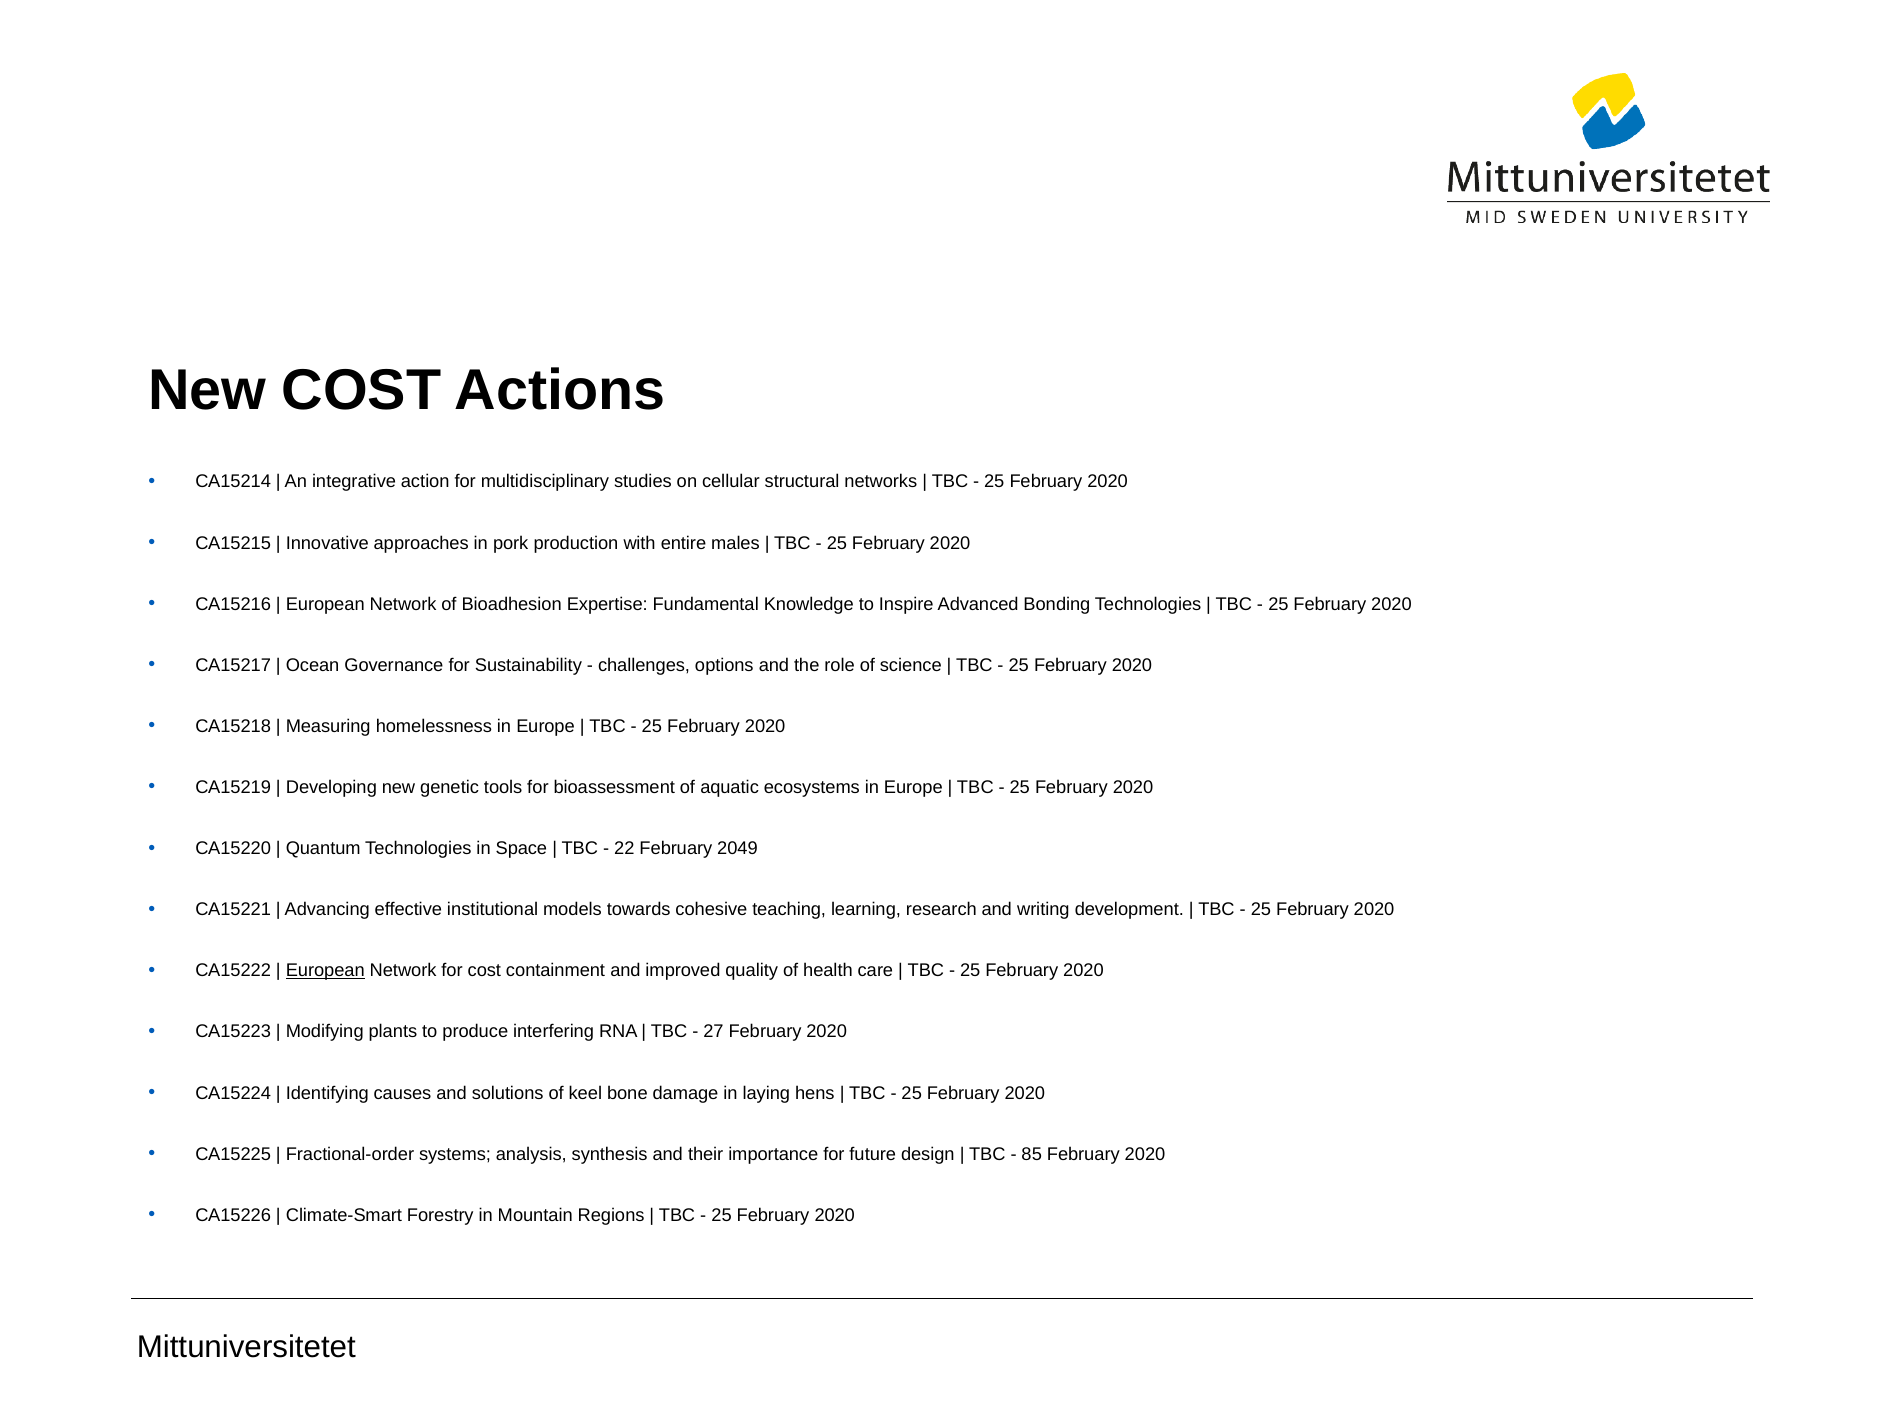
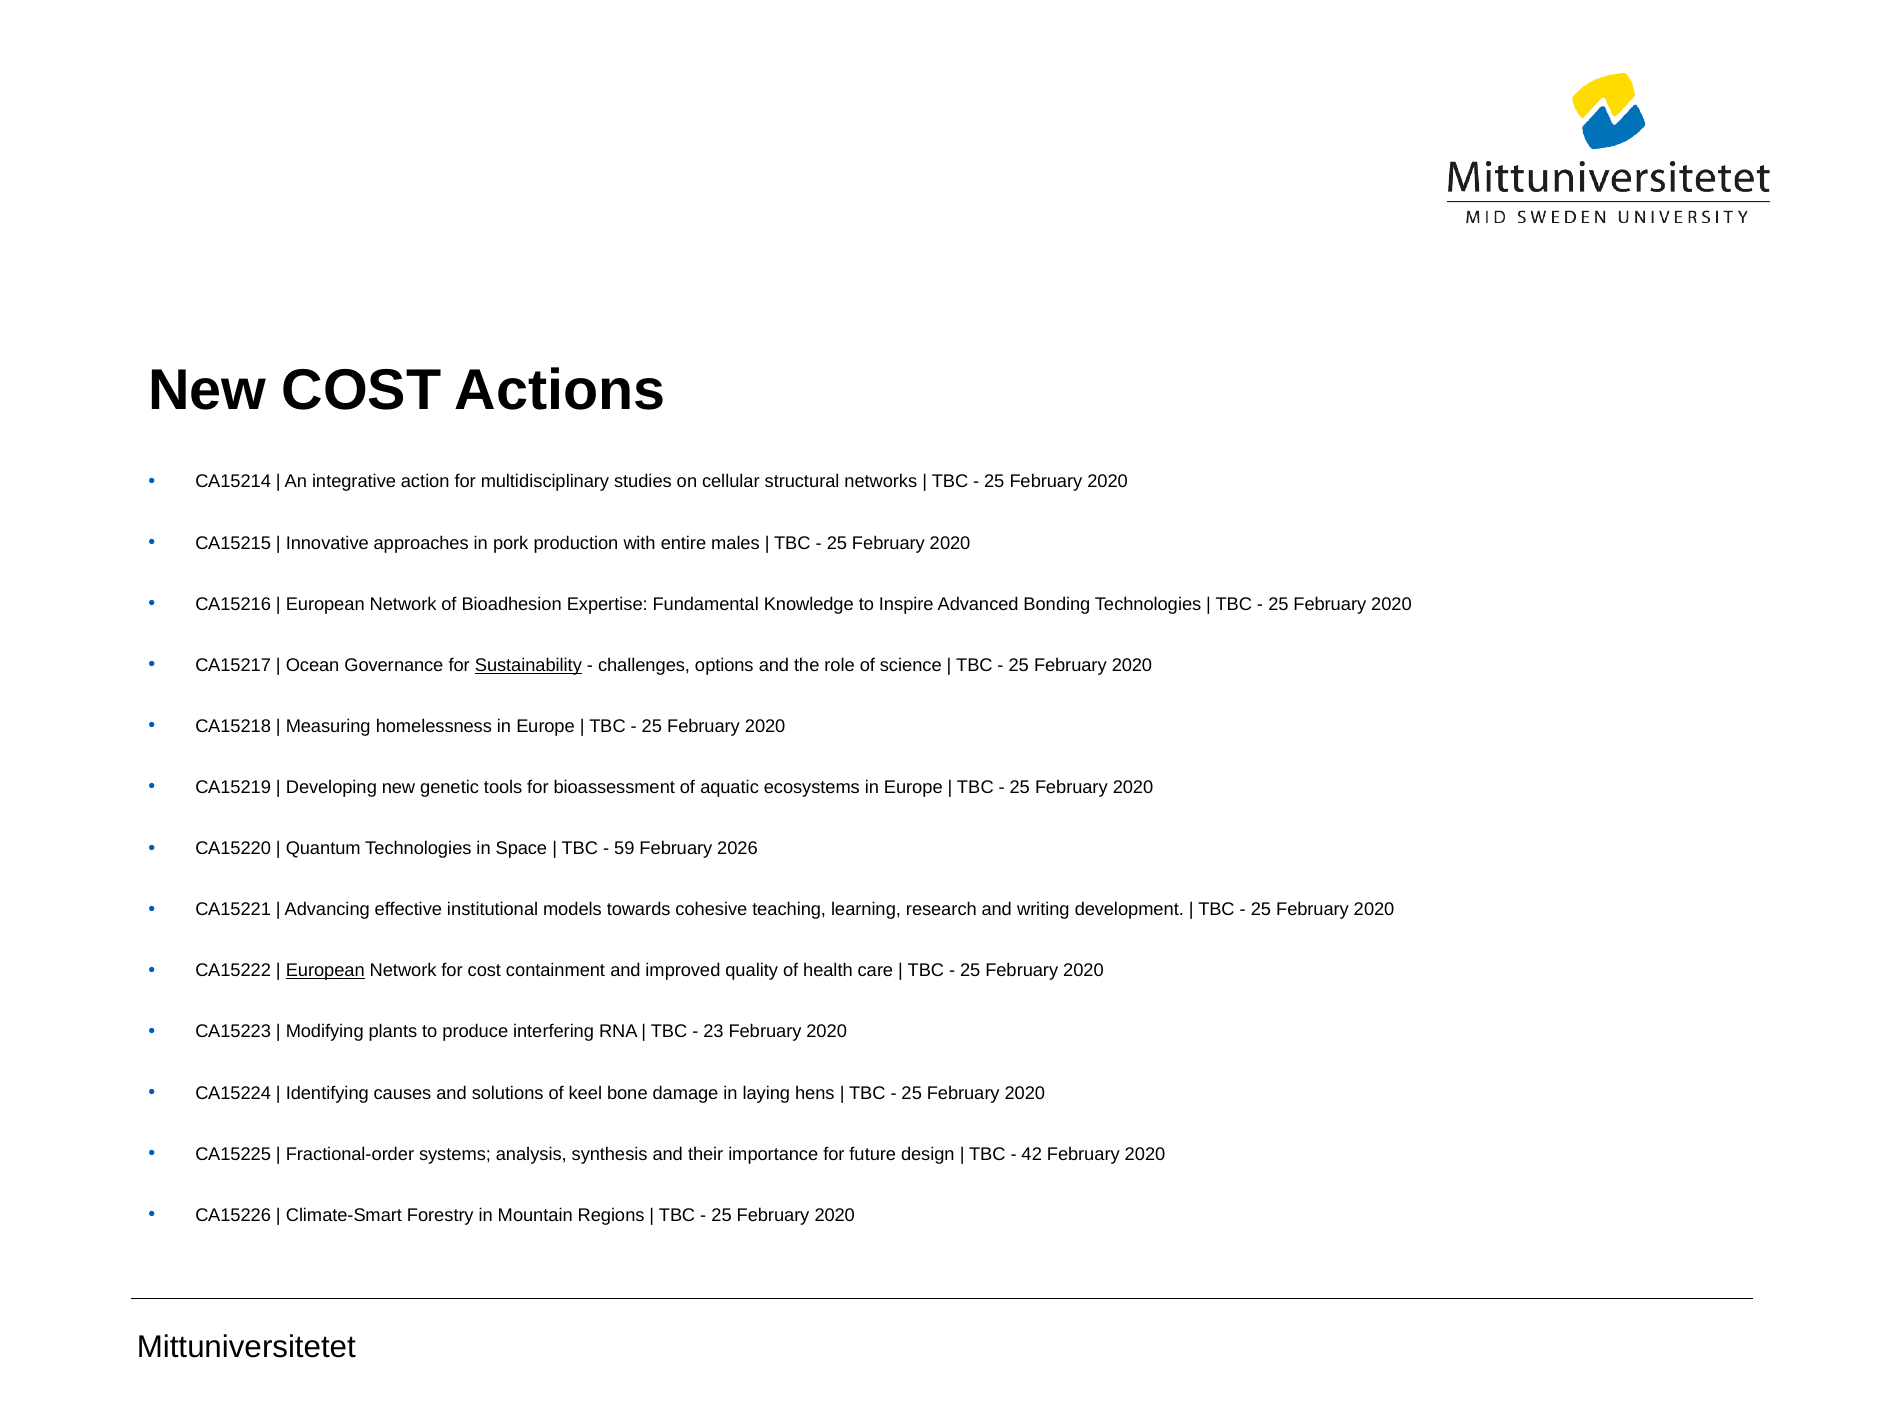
Sustainability underline: none -> present
22: 22 -> 59
2049: 2049 -> 2026
27: 27 -> 23
85: 85 -> 42
